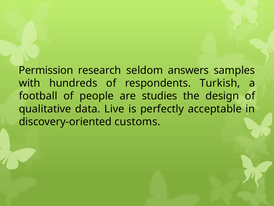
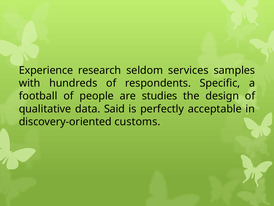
Permission: Permission -> Experience
answers: answers -> services
Turkish: Turkish -> Specific
Live: Live -> Said
